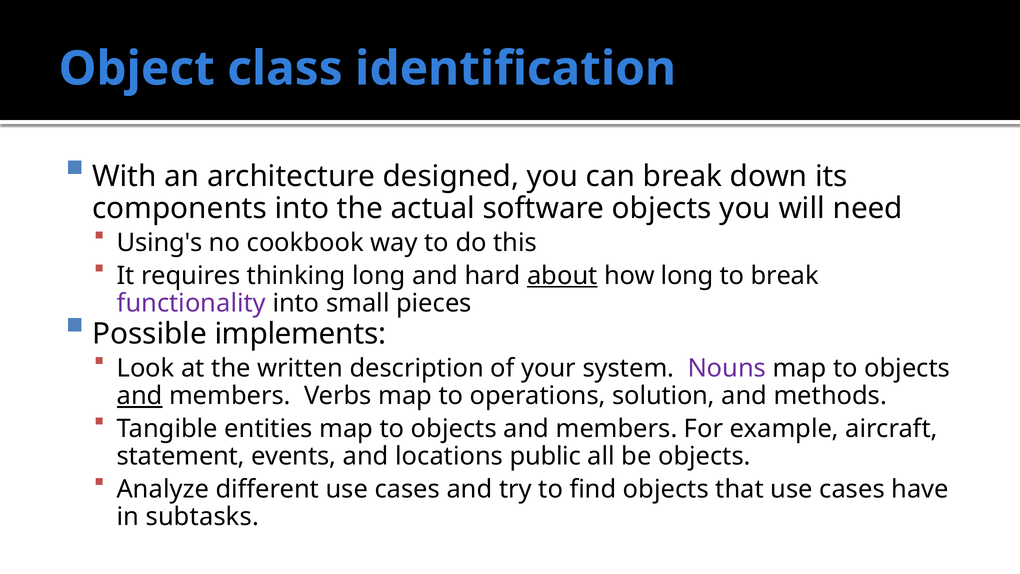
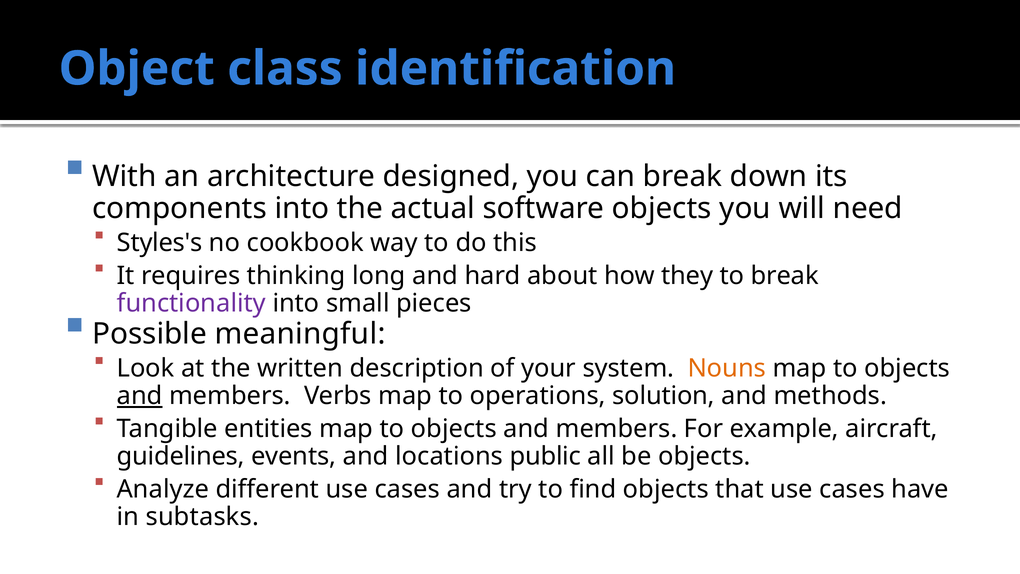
Using's: Using's -> Styles's
about underline: present -> none
how long: long -> they
implements: implements -> meaningful
Nouns colour: purple -> orange
statement: statement -> guidelines
